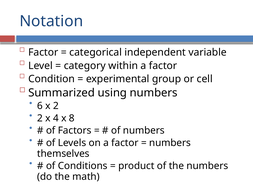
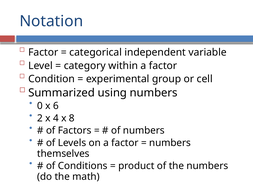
6: 6 -> 0
x 2: 2 -> 6
